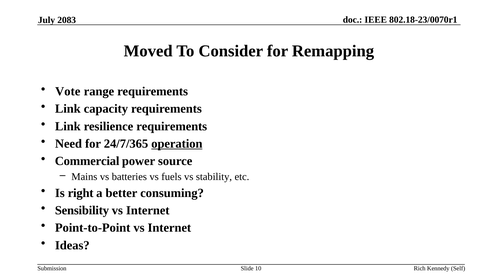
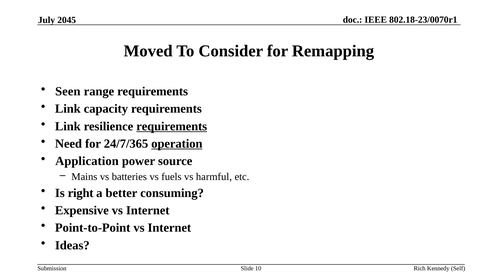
2083: 2083 -> 2045
Vote: Vote -> Seen
requirements at (172, 126) underline: none -> present
Commercial: Commercial -> Application
stability: stability -> harmful
Sensibility: Sensibility -> Expensive
